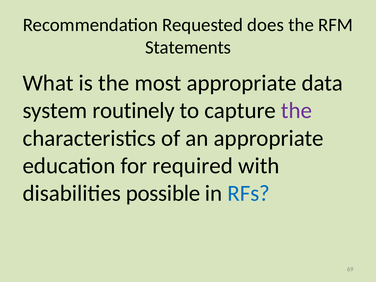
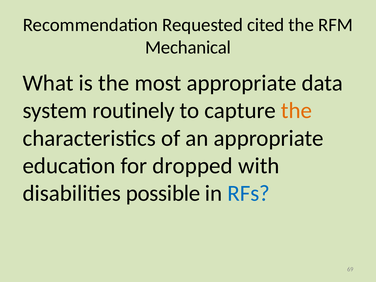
does: does -> cited
Statements: Statements -> Mechanical
the at (297, 111) colour: purple -> orange
required: required -> dropped
